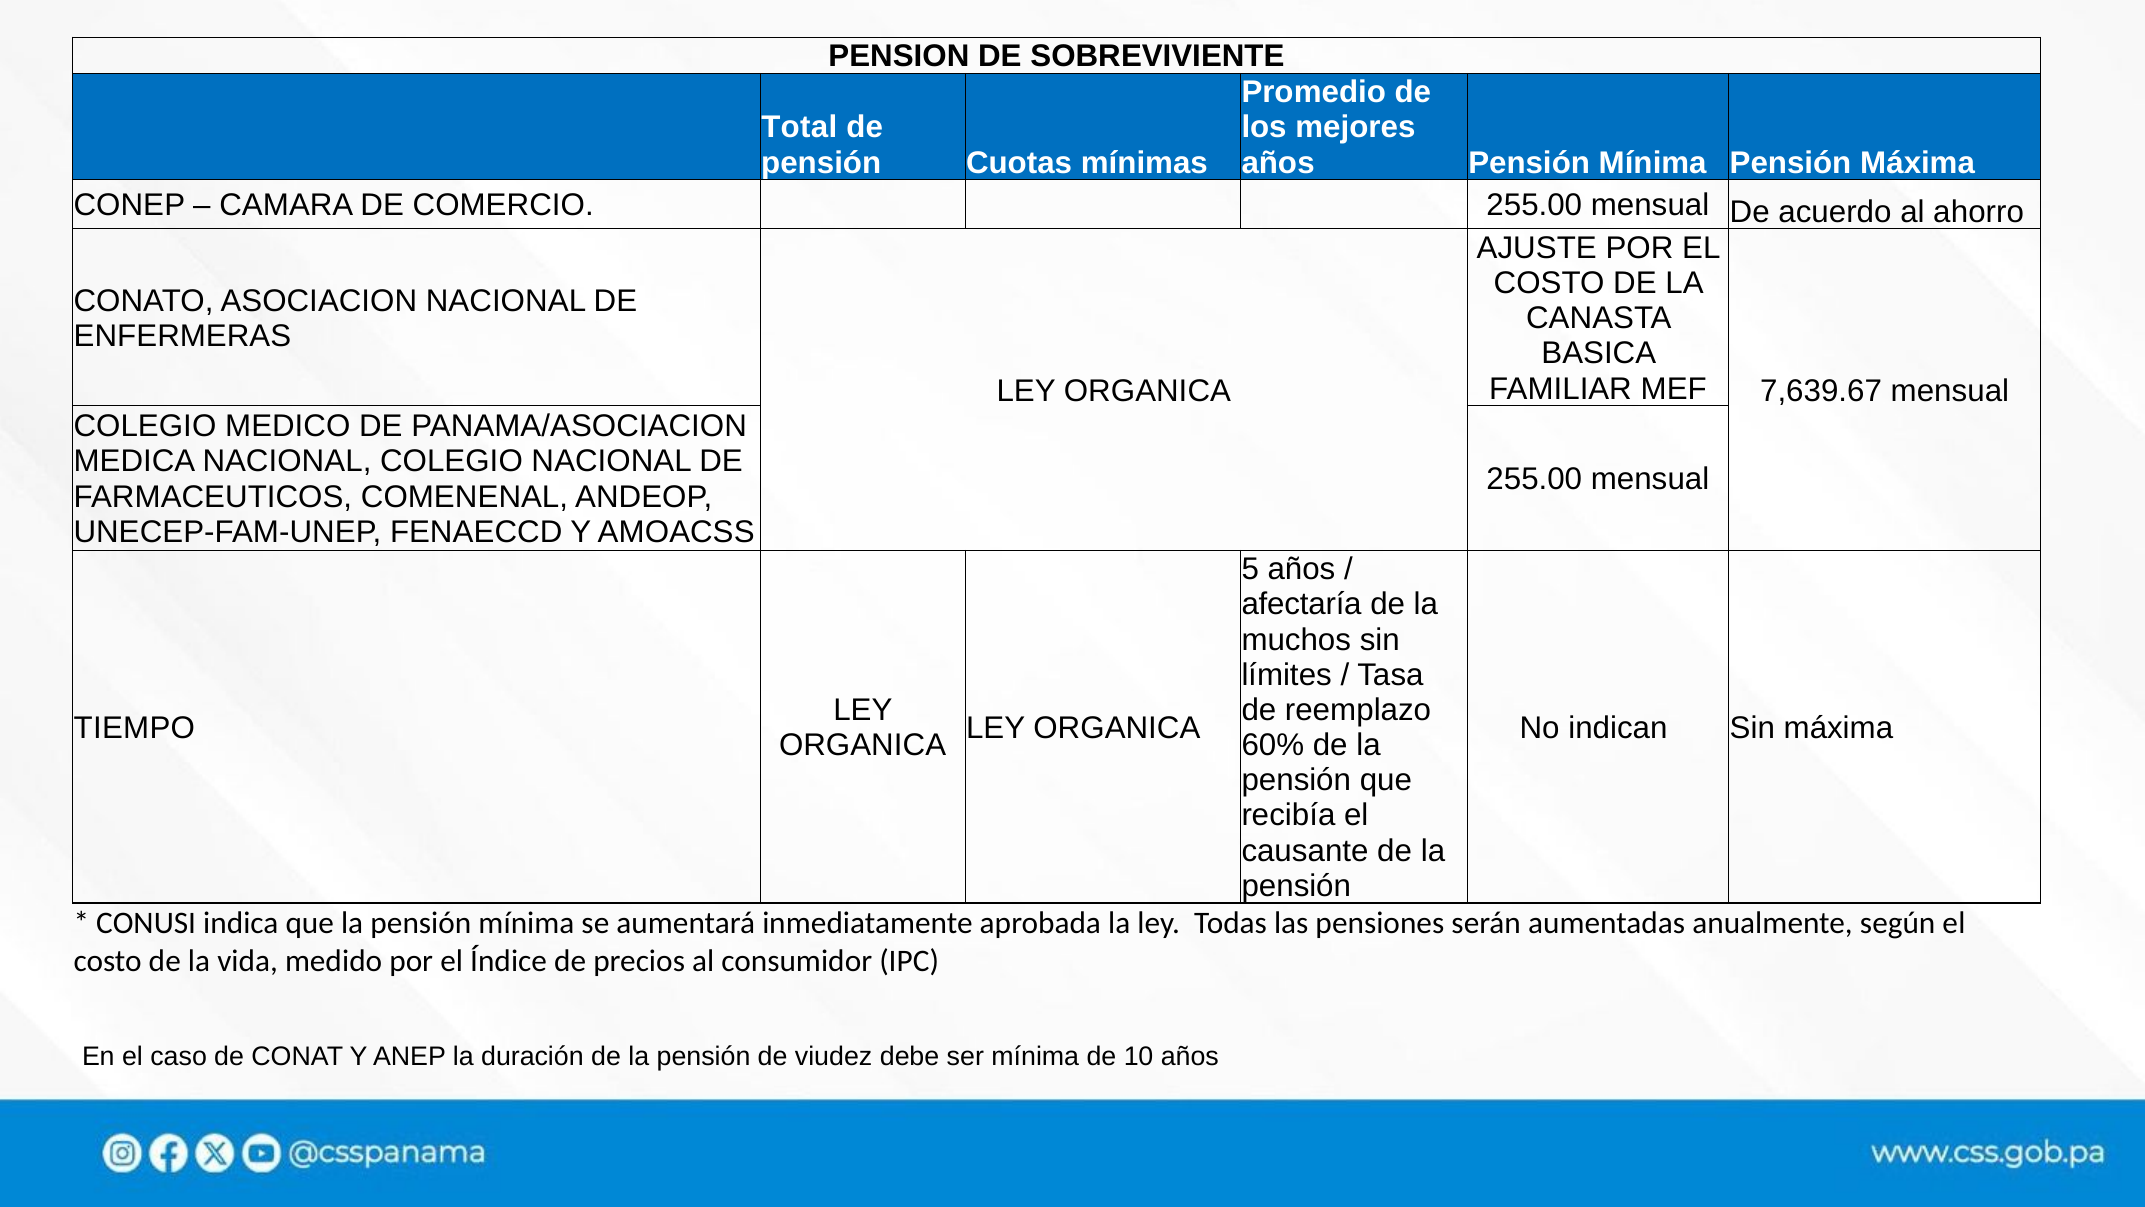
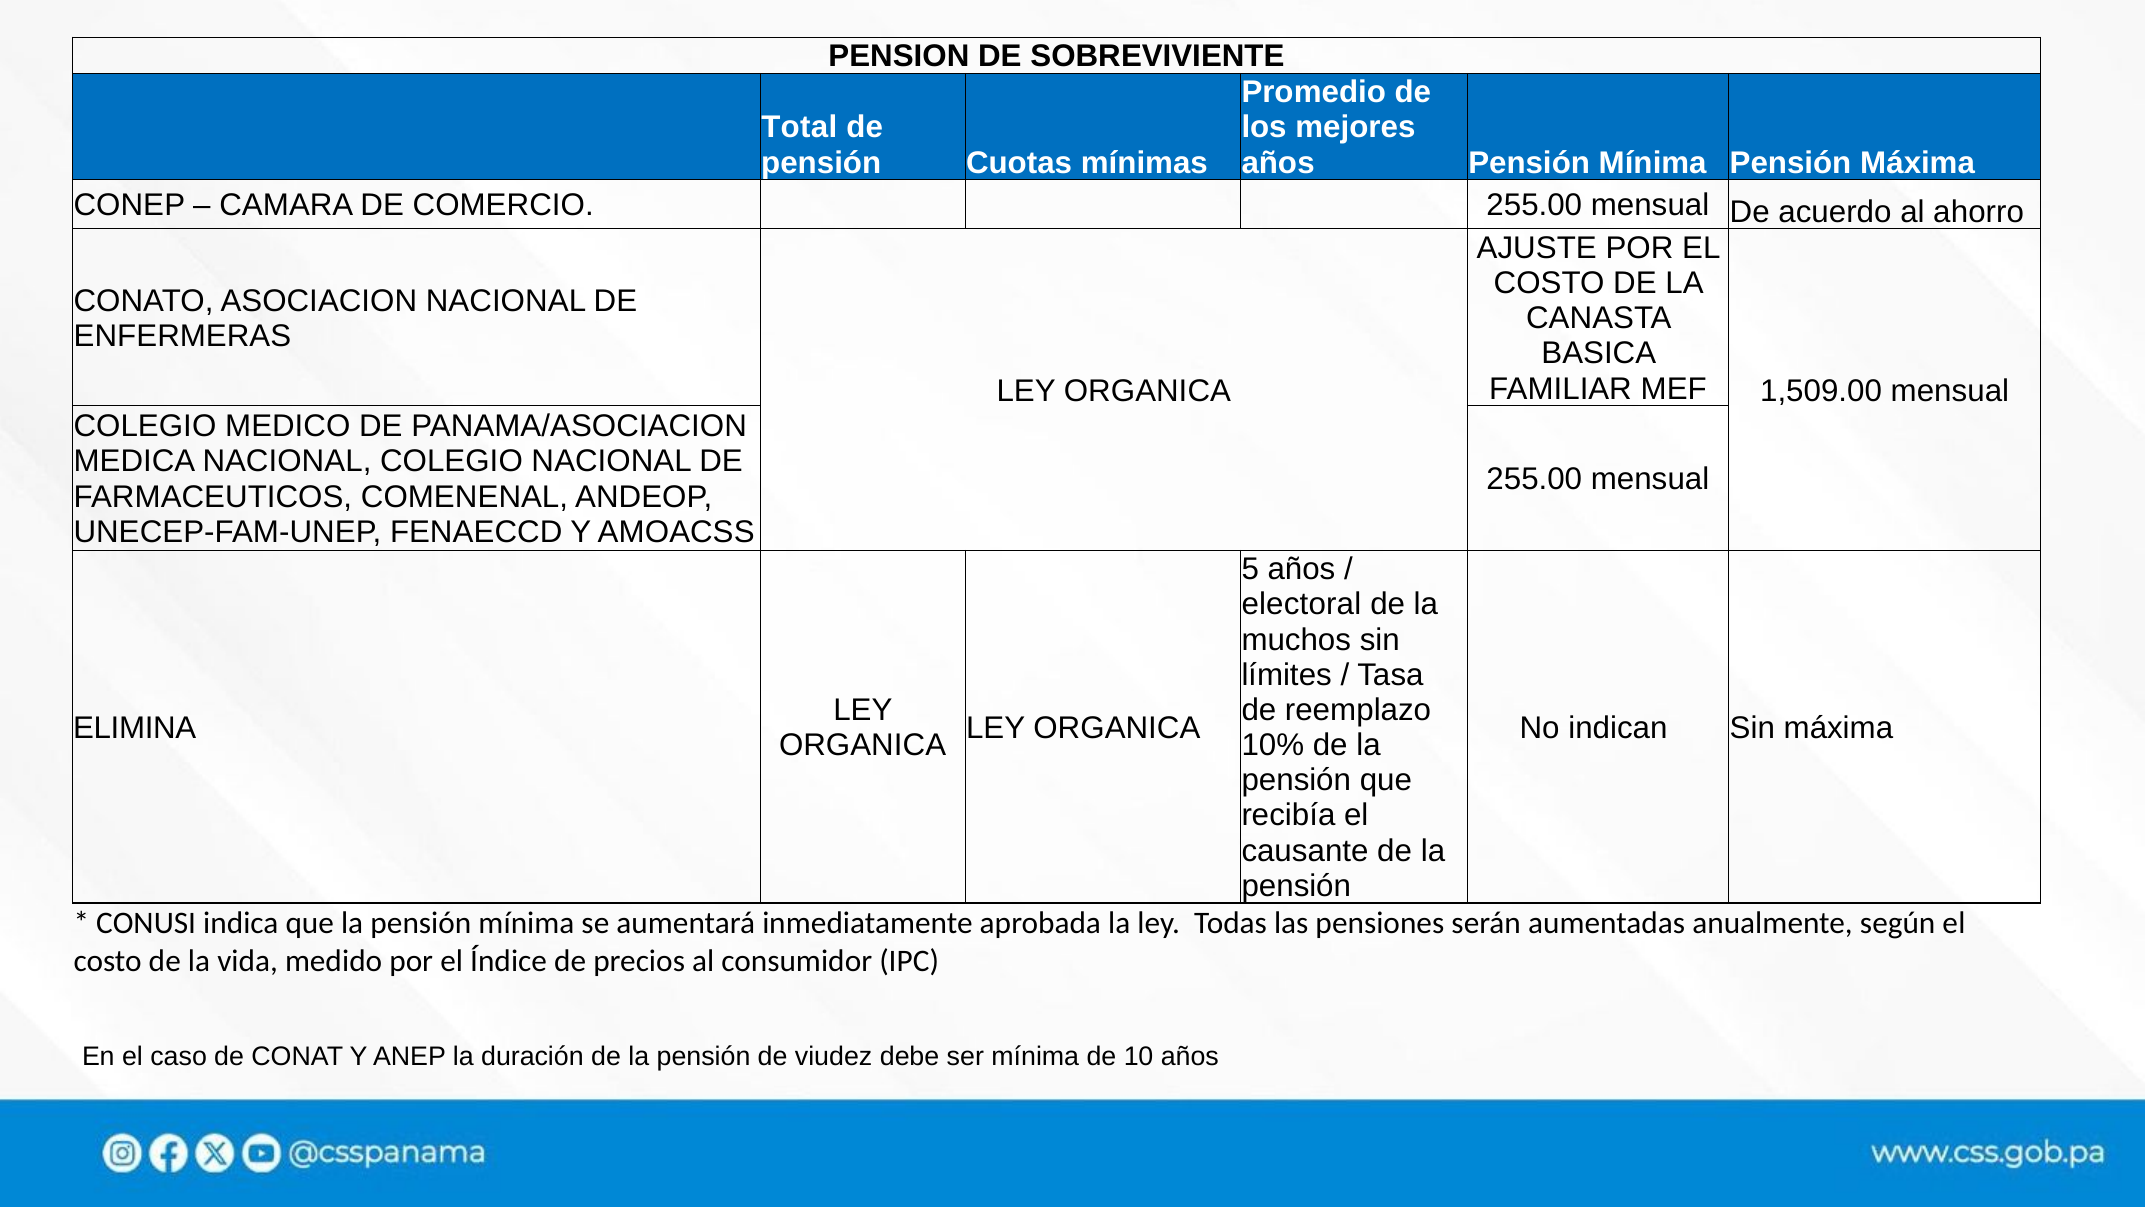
7,639.67: 7,639.67 -> 1,509.00
afectaría: afectaría -> electoral
TIEMPO: TIEMPO -> ELIMINA
60%: 60% -> 10%
